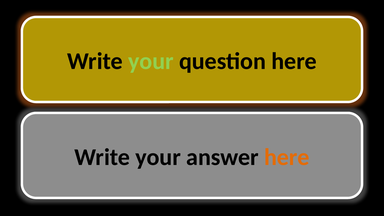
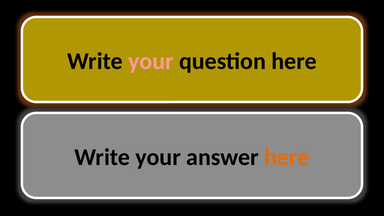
your at (151, 61) colour: light green -> pink
